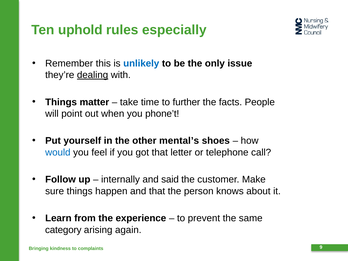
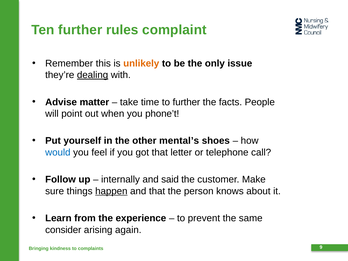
Ten uphold: uphold -> further
especially: especially -> complaint
unlikely colour: blue -> orange
Things at (61, 102): Things -> Advise
happen underline: none -> present
category: category -> consider
